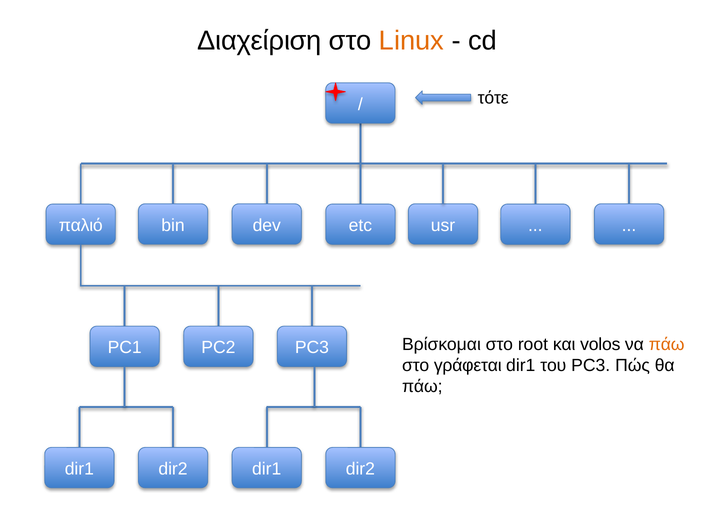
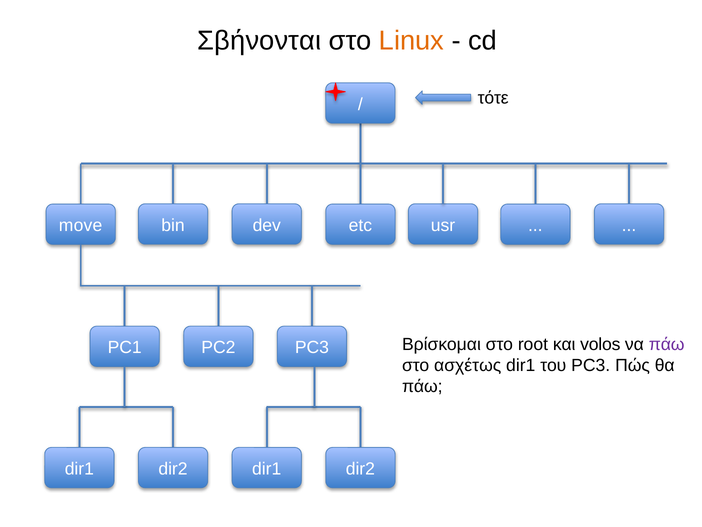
Διαχείριση: Διαχείριση -> Σβήνονται
παλιό: παλιό -> move
πάω at (667, 344) colour: orange -> purple
γράφεται: γράφεται -> ασχέτως
